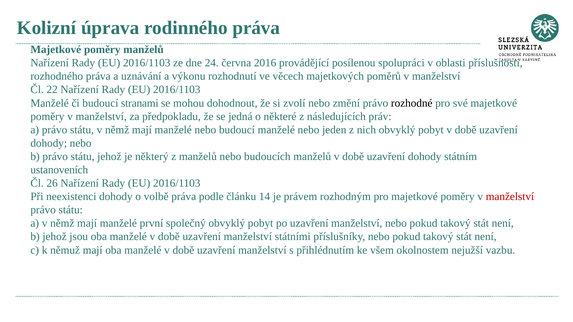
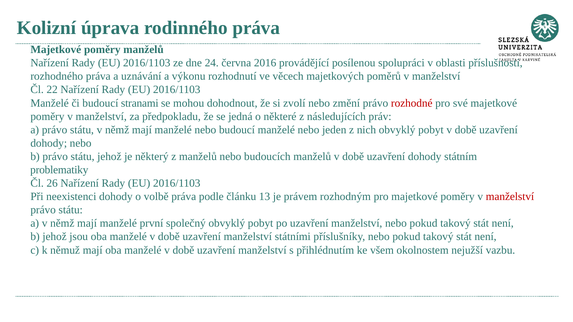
rozhodné colour: black -> red
ustanoveních: ustanoveních -> problematiky
14: 14 -> 13
